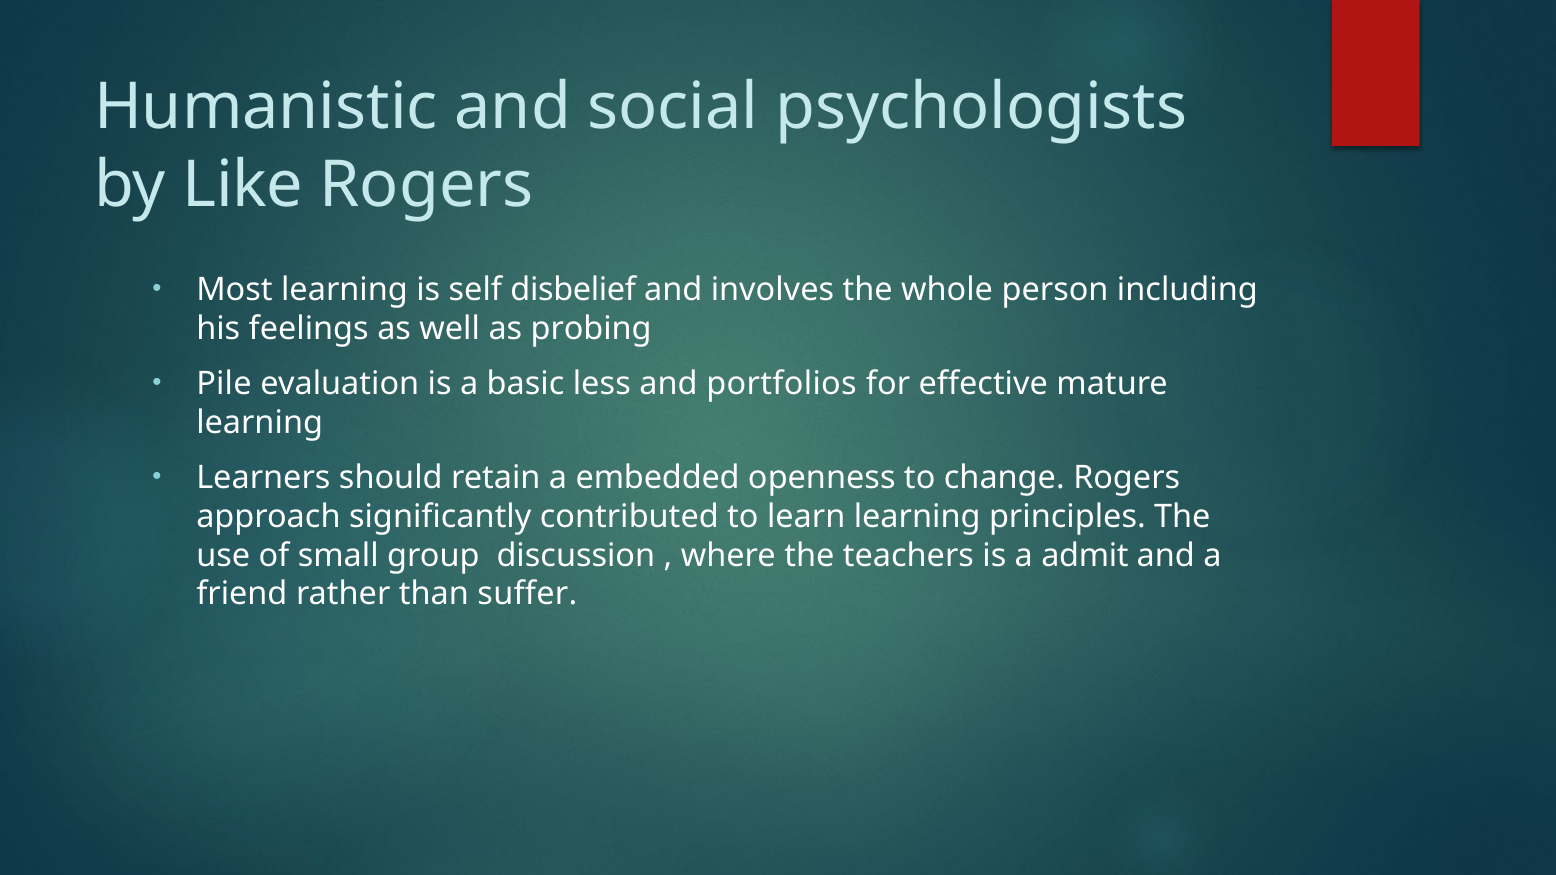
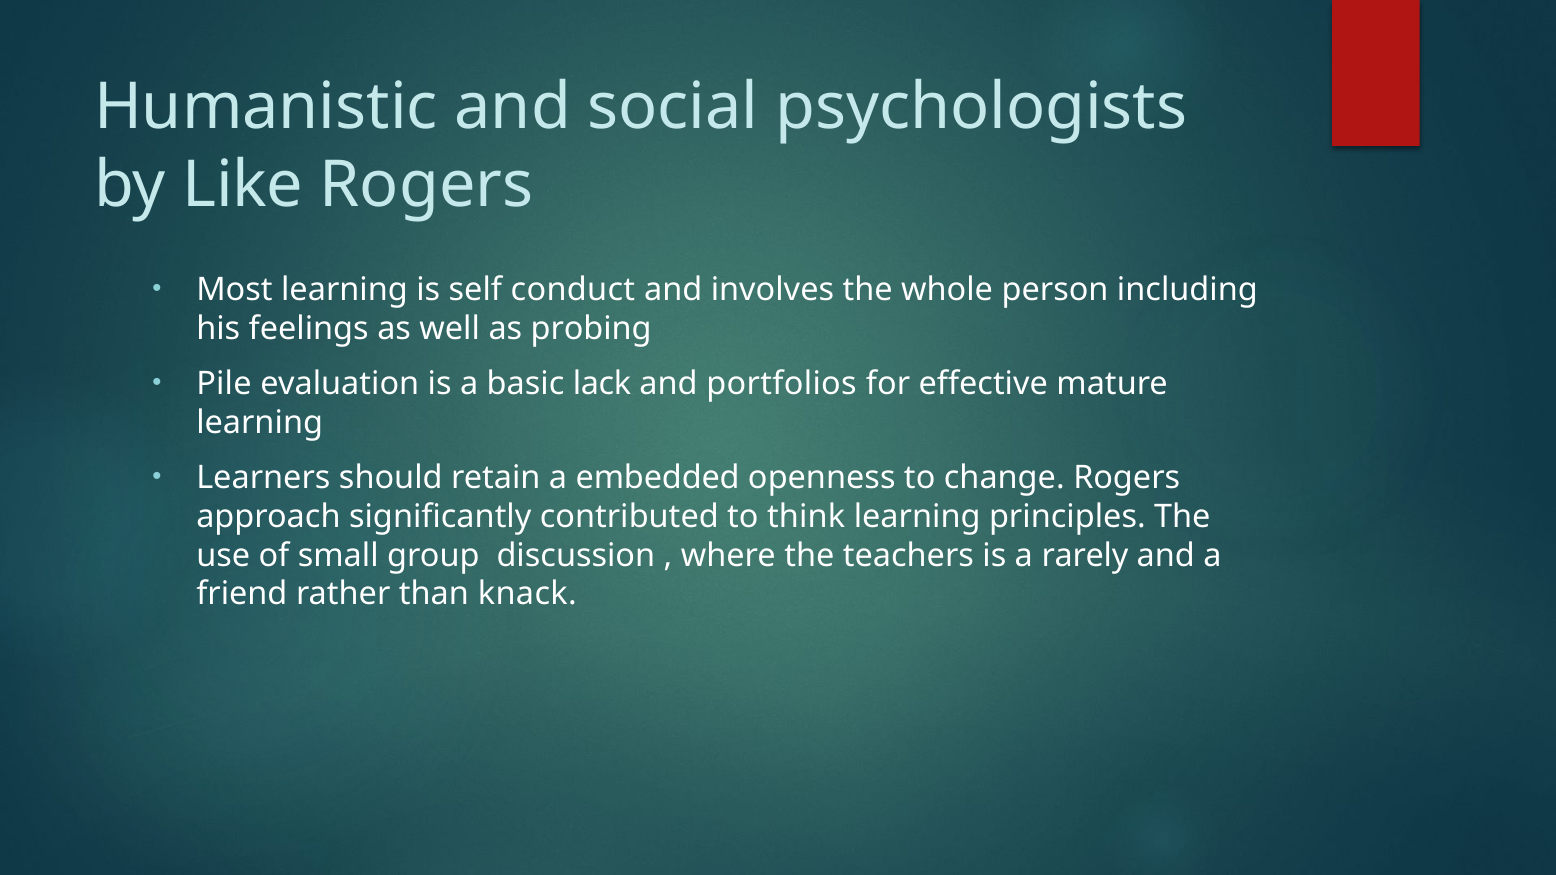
disbelief: disbelief -> conduct
less: less -> lack
learn: learn -> think
admit: admit -> rarely
suffer: suffer -> knack
